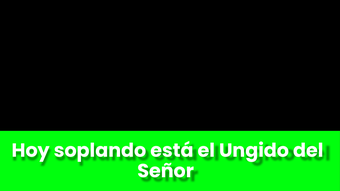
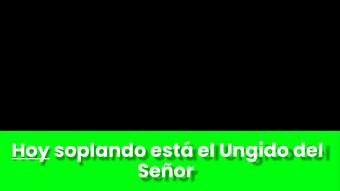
Hoy underline: none -> present
